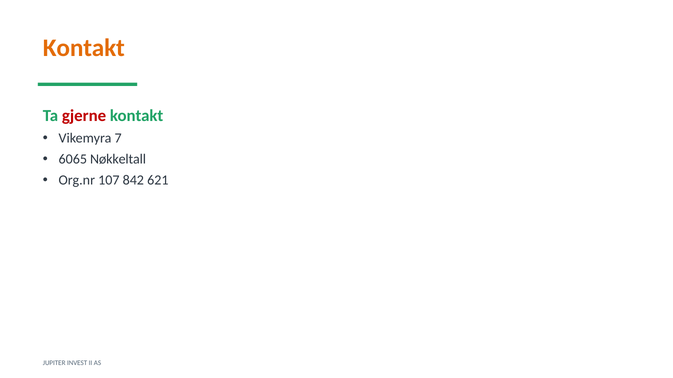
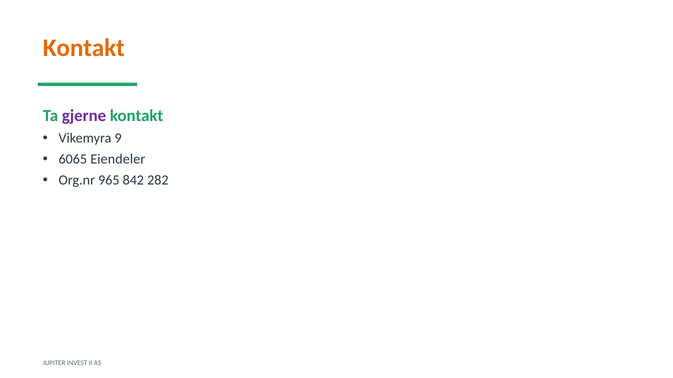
gjerne colour: red -> purple
7: 7 -> 9
Nøkkeltall: Nøkkeltall -> Eiendeler
107: 107 -> 965
621: 621 -> 282
